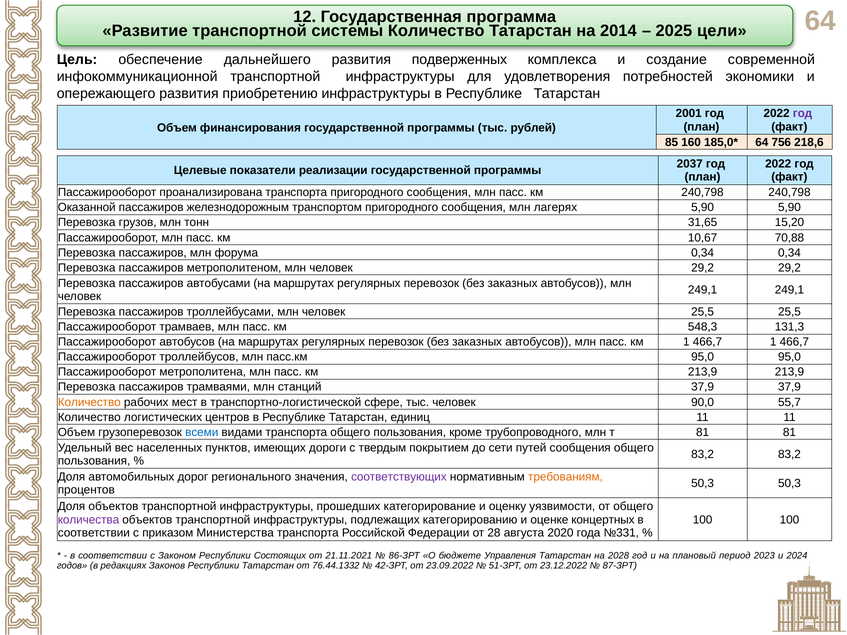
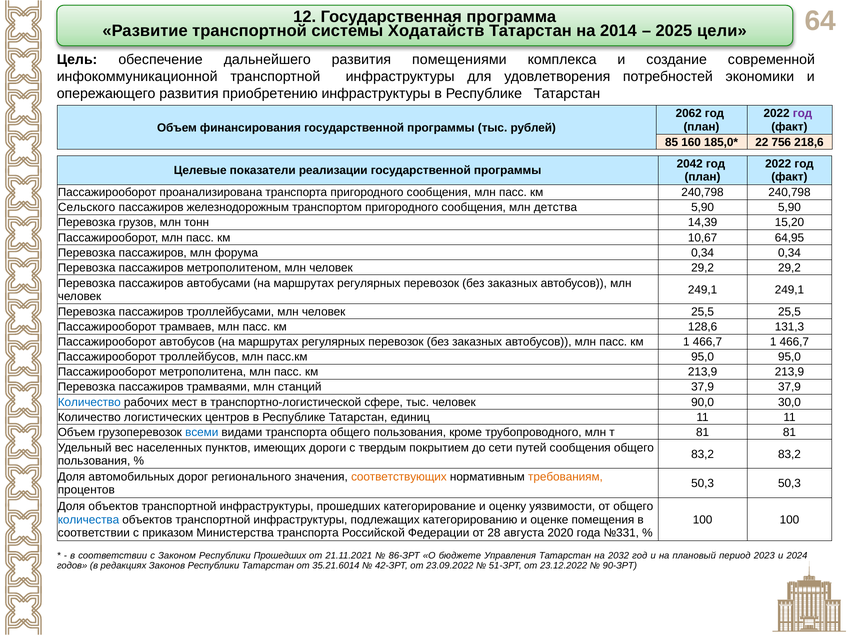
системы Количество: Количество -> Ходатайств
подверженных: подверженных -> помещениями
2001: 2001 -> 2062
64 at (762, 142): 64 -> 22
2037: 2037 -> 2042
Оказанной: Оказанной -> Сельского
лагерях: лагерях -> детства
31,65: 31,65 -> 14,39
70,88: 70,88 -> 64,95
548,3: 548,3 -> 128,6
Количество at (89, 402) colour: orange -> blue
55,7: 55,7 -> 30,0
соответствующих colour: purple -> orange
количества colour: purple -> blue
концертных: концертных -> помещения
Республики Состоящих: Состоящих -> Прошедших
2028: 2028 -> 2032
76.44.1332: 76.44.1332 -> 35.21.6014
87-ЗРТ: 87-ЗРТ -> 90-ЗРТ
